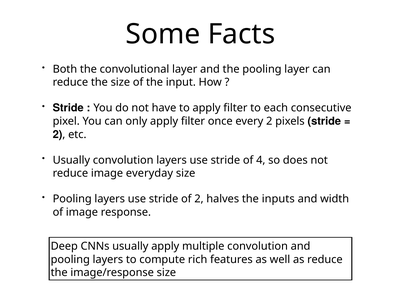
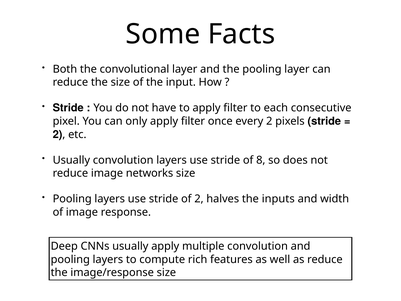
4: 4 -> 8
everyday: everyday -> networks
